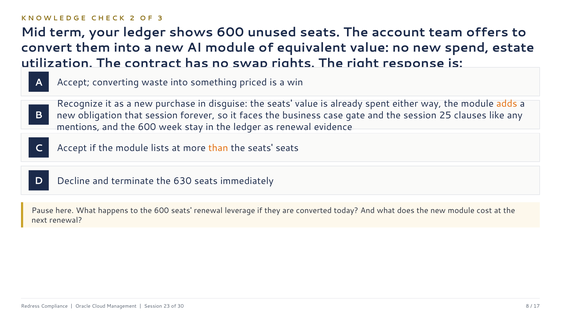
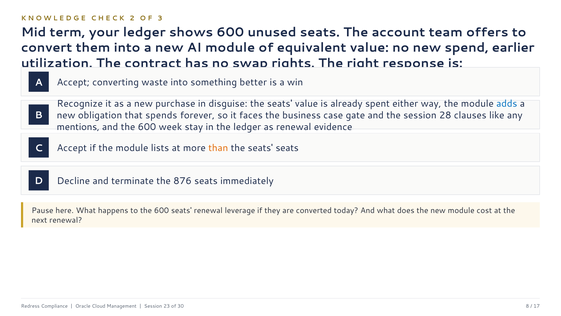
estate: estate -> earlier
priced: priced -> better
adds colour: orange -> blue
that session: session -> spends
25: 25 -> 28
630: 630 -> 876
